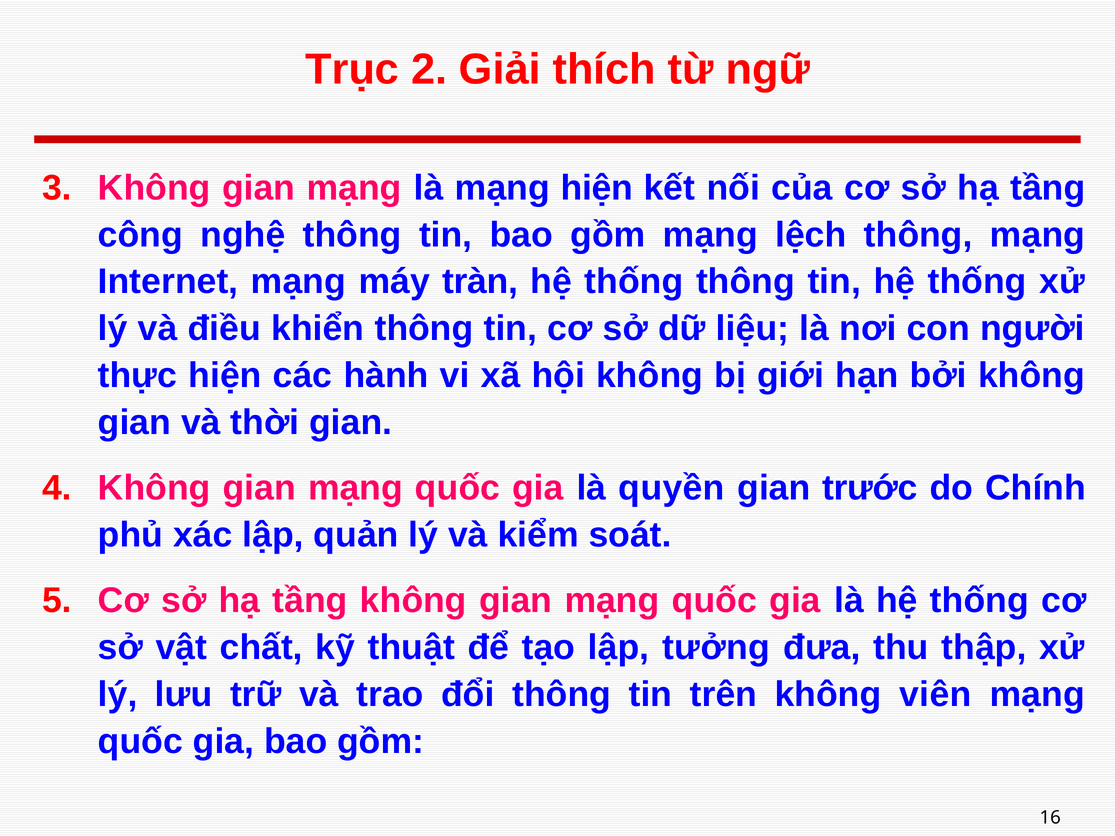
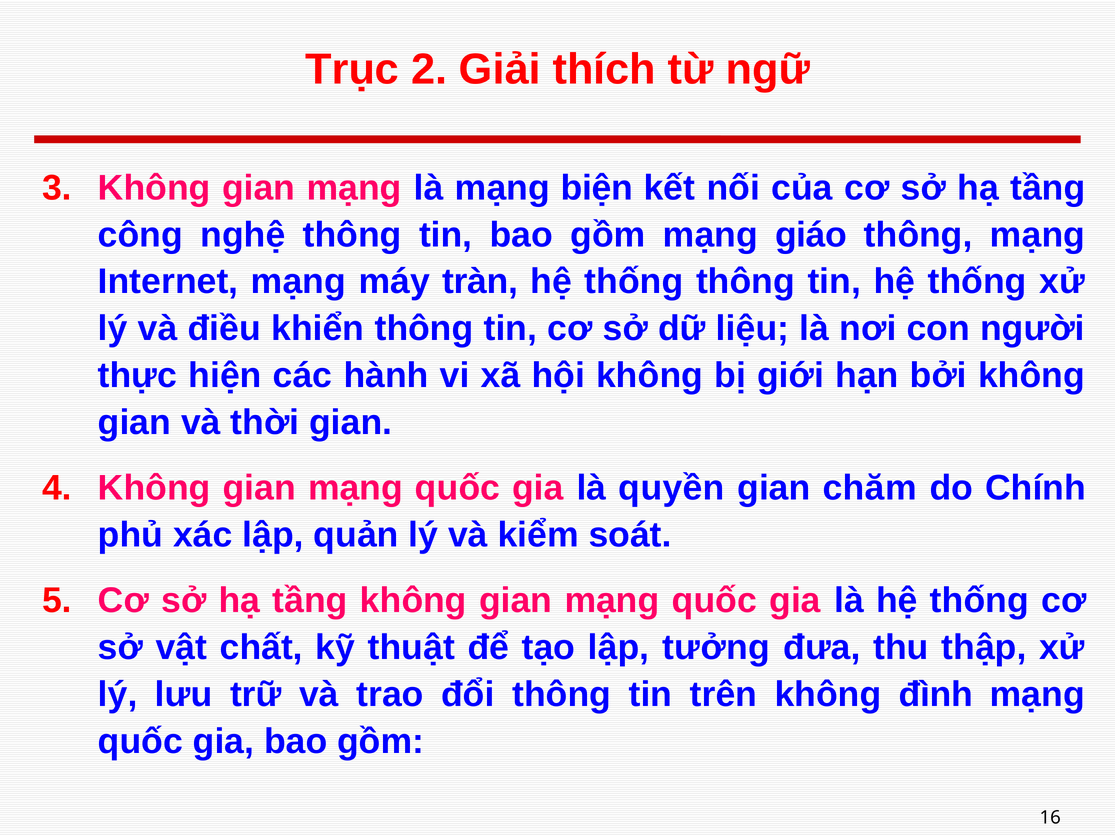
mạng hiện: hiện -> biện
lệch: lệch -> giáo
trước: trước -> chăm
viên: viên -> đình
